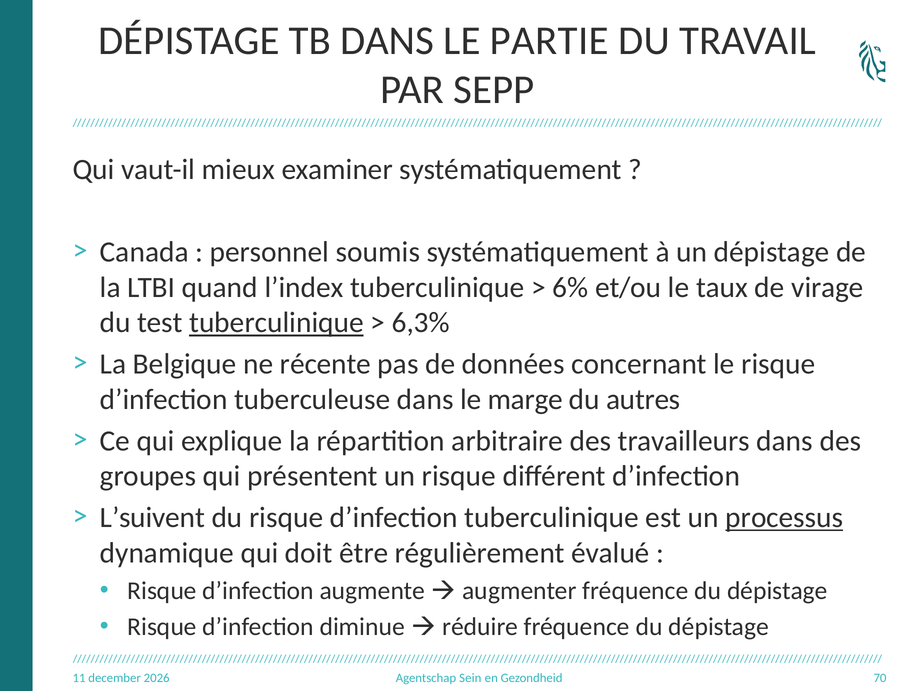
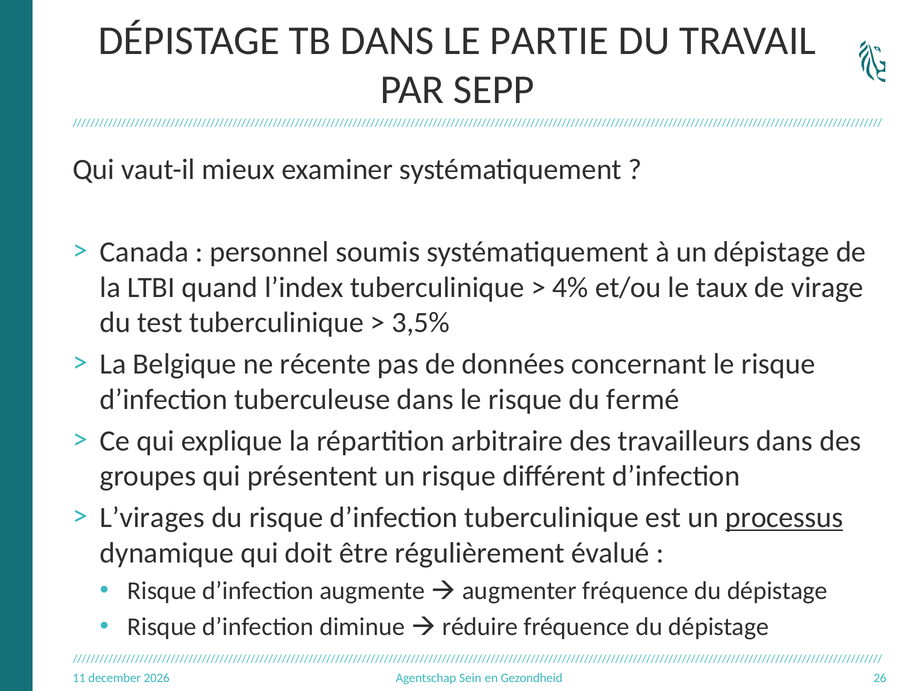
6%: 6% -> 4%
tuberculinique at (276, 323) underline: present -> none
6,3%: 6,3% -> 3,5%
dans le marge: marge -> risque
autres: autres -> fermé
L’suivent: L’suivent -> L’virages
70: 70 -> 26
